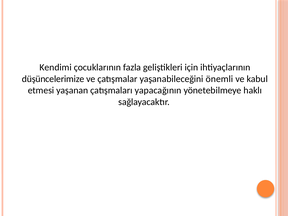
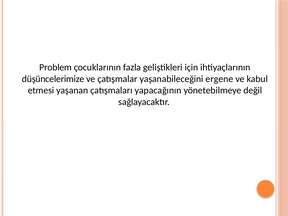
Kendimi: Kendimi -> Problem
önemli: önemli -> ergene
haklı: haklı -> değil
